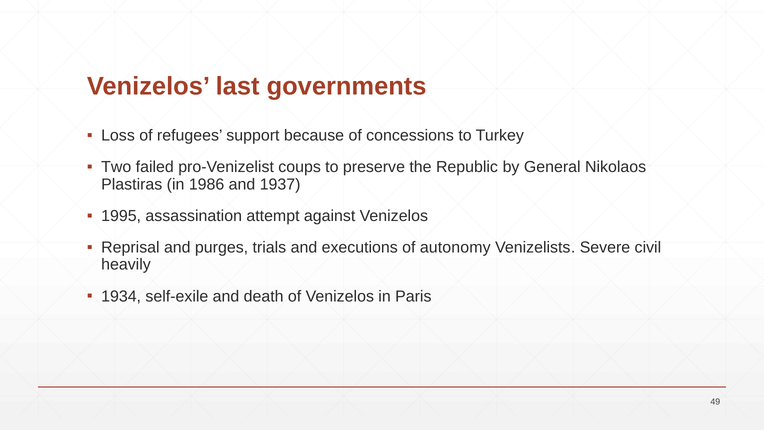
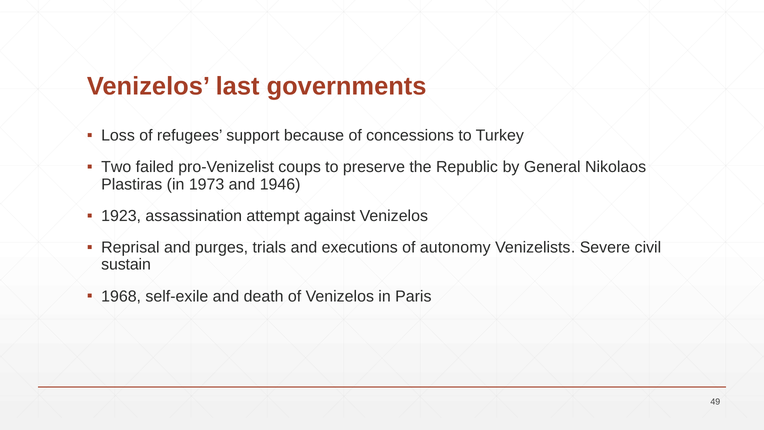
1986: 1986 -> 1973
1937: 1937 -> 1946
1995: 1995 -> 1923
heavily: heavily -> sustain
1934: 1934 -> 1968
